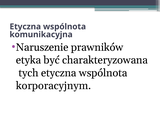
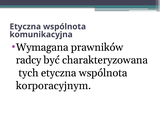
Naruszenie: Naruszenie -> Wymagana
etyka: etyka -> radcy
